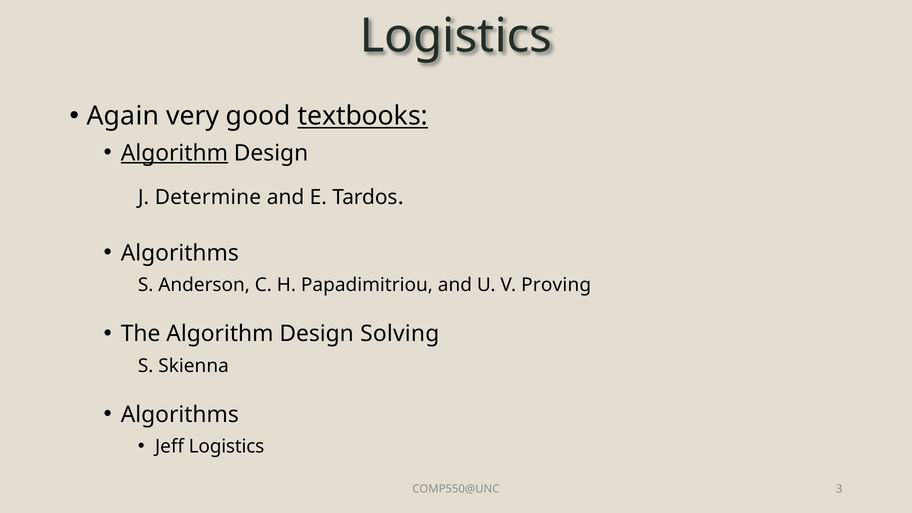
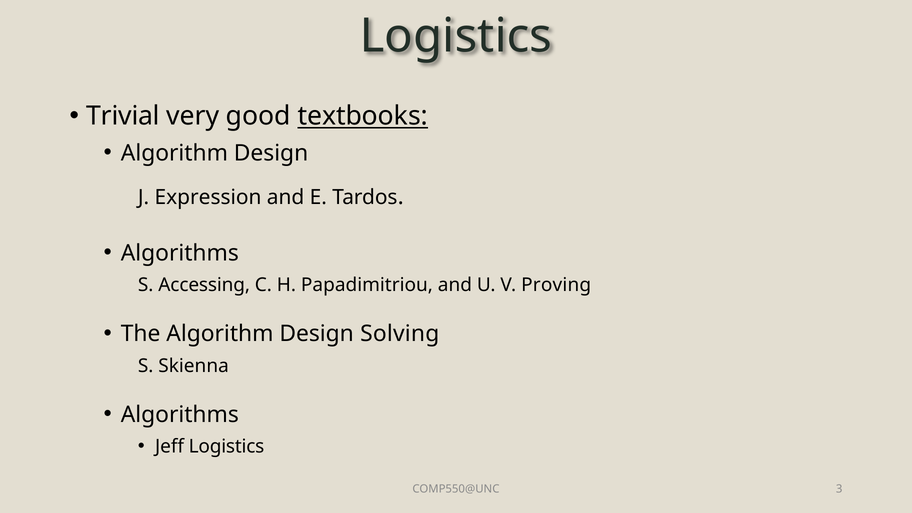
Again: Again -> Trivial
Algorithm at (174, 153) underline: present -> none
Determine: Determine -> Expression
Anderson: Anderson -> Accessing
